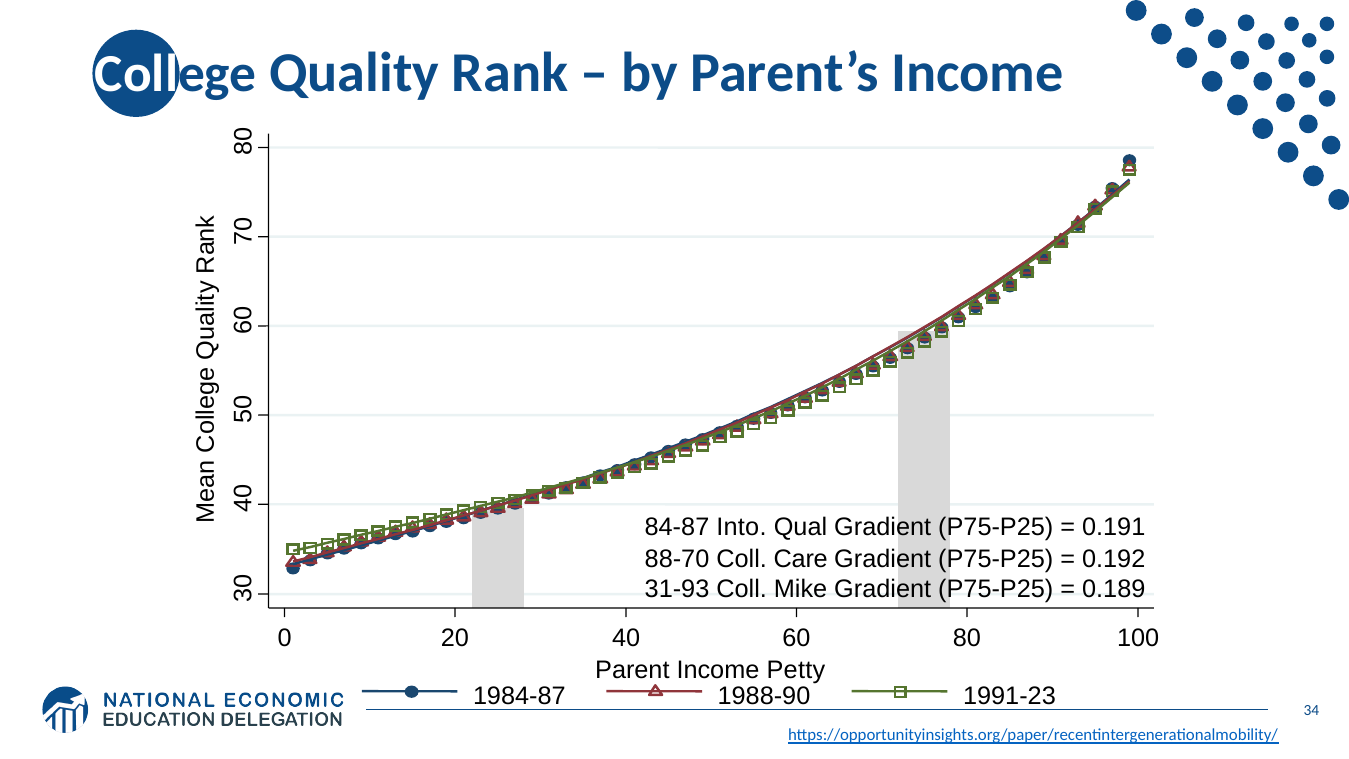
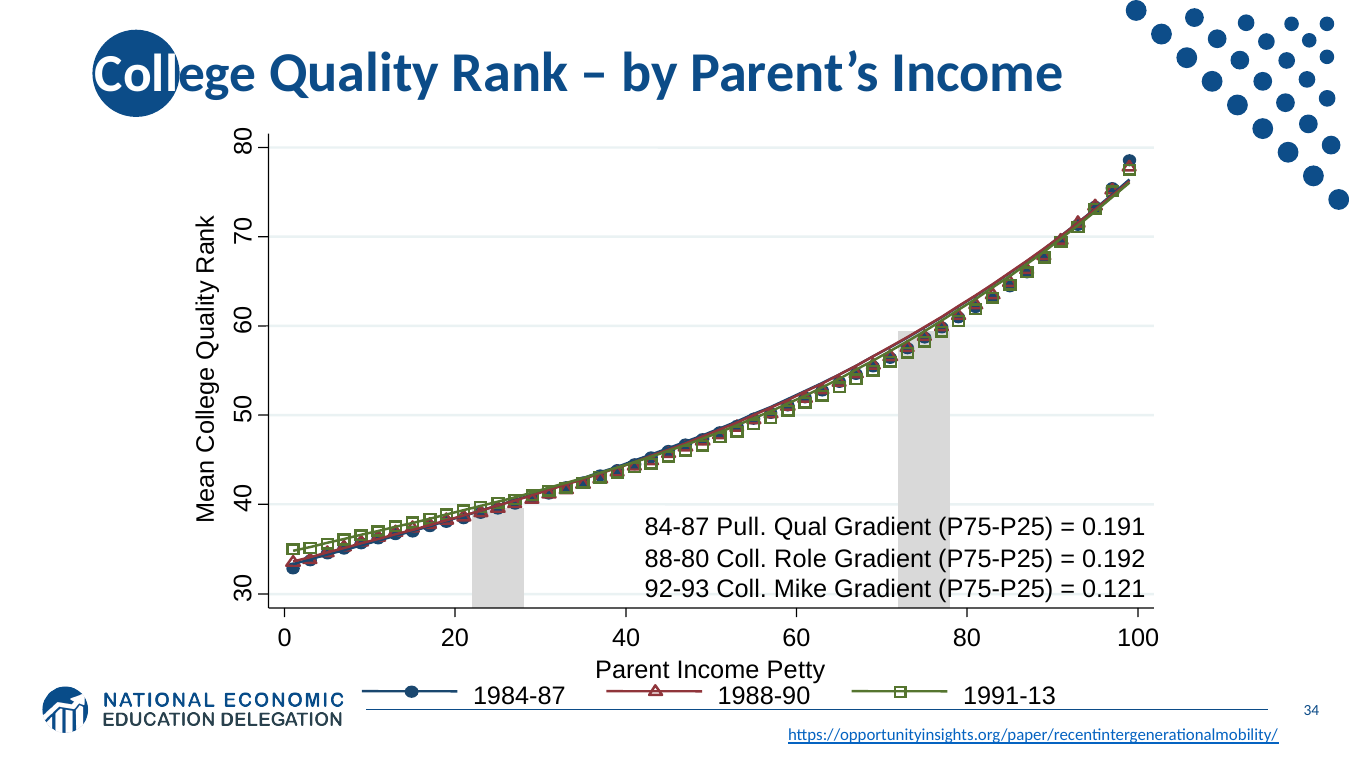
Into: Into -> Pull
88-70: 88-70 -> 88-80
Care: Care -> Role
31-93: 31-93 -> 92-93
0.189: 0.189 -> 0.121
1991-23: 1991-23 -> 1991-13
